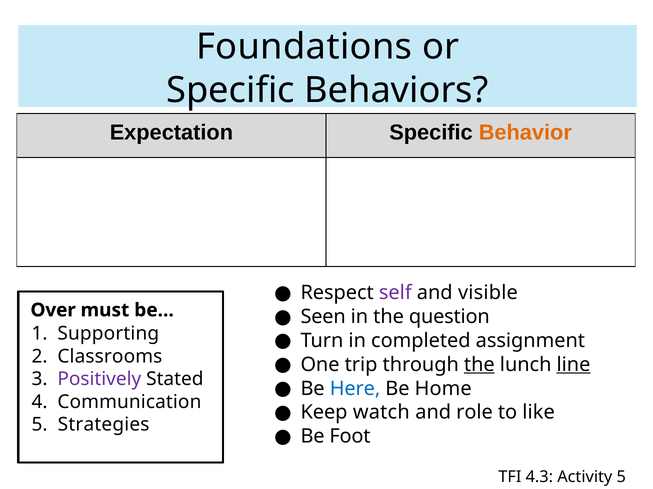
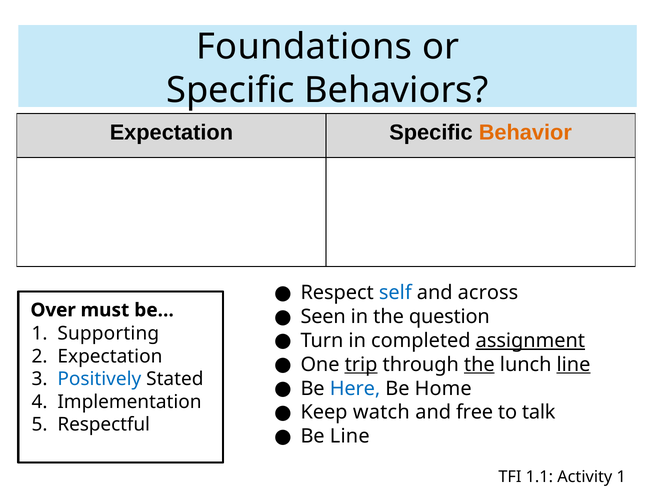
self colour: purple -> blue
visible: visible -> across
assignment underline: none -> present
Classrooms at (110, 357): Classrooms -> Expectation
trip underline: none -> present
Positively colour: purple -> blue
Communication: Communication -> Implementation
role: role -> free
like: like -> talk
Strategies: Strategies -> Respectful
Be Foot: Foot -> Line
4.3: 4.3 -> 1.1
Activity 5: 5 -> 1
